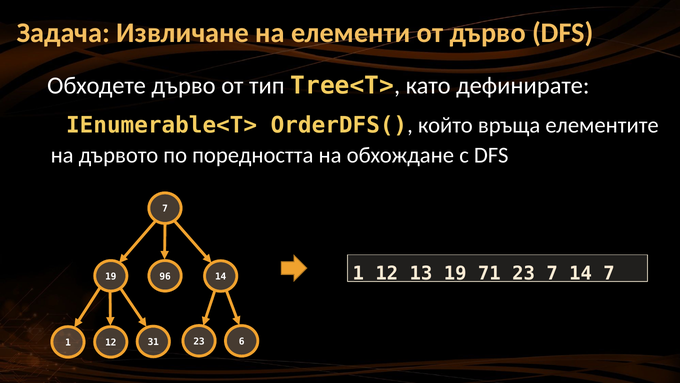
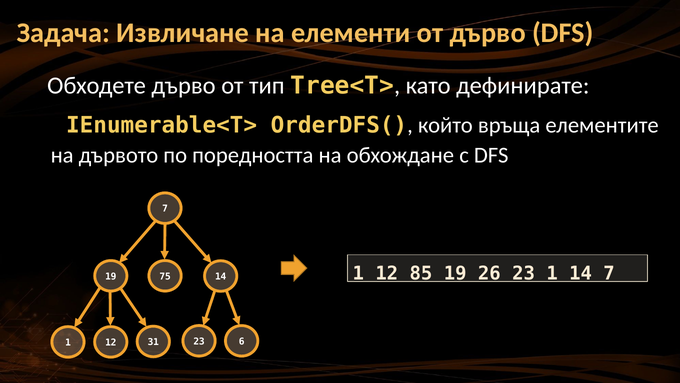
13: 13 -> 85
71: 71 -> 26
23 7: 7 -> 1
96: 96 -> 75
